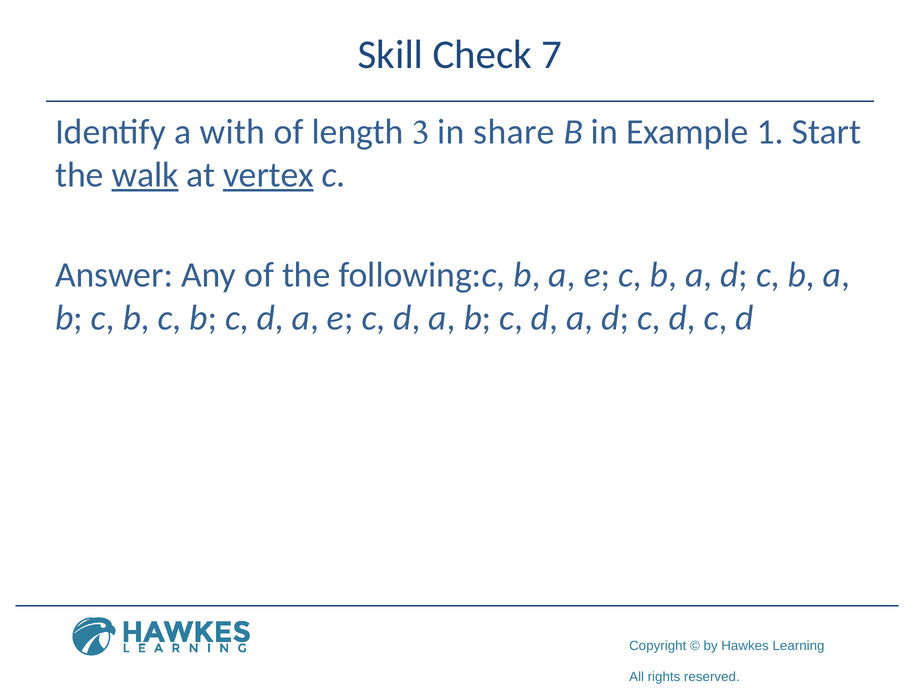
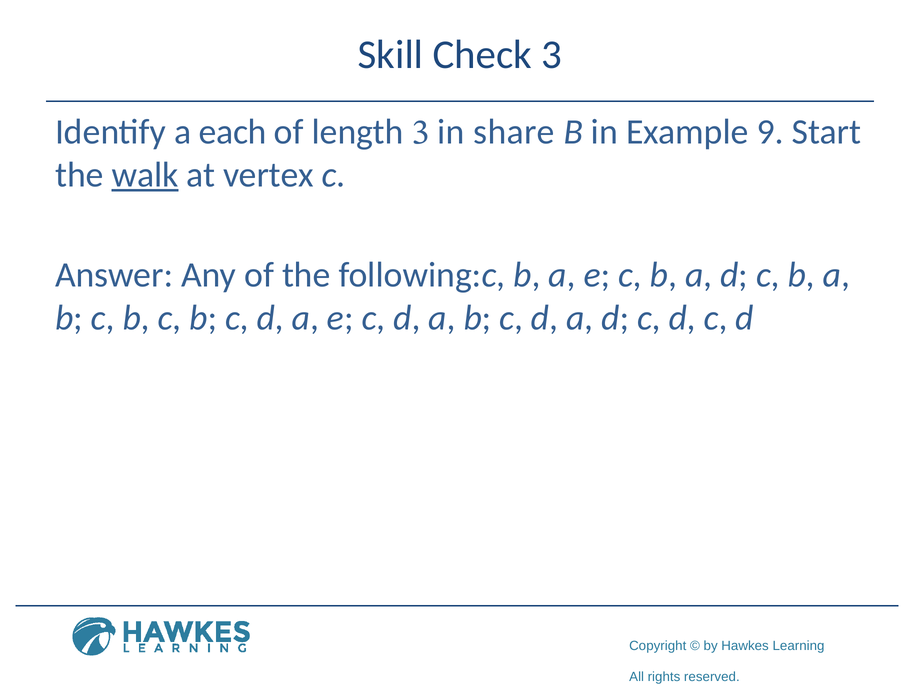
Check 7: 7 -> 3
with: with -> each
1: 1 -> 9
vertex underline: present -> none
